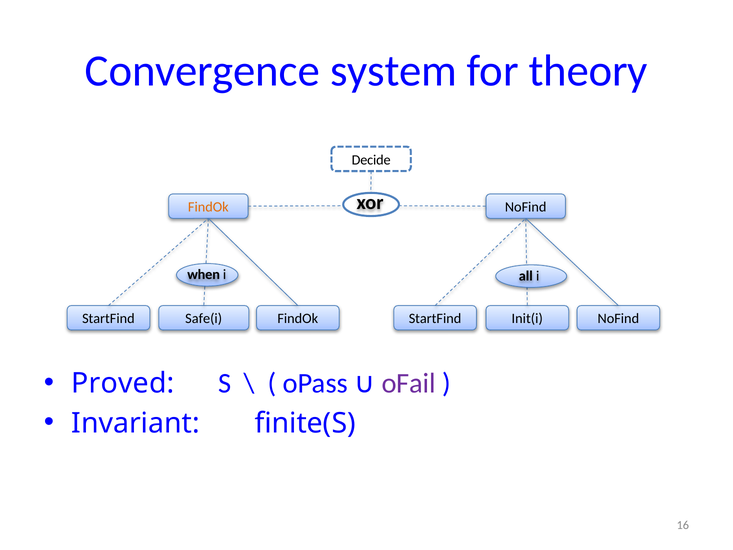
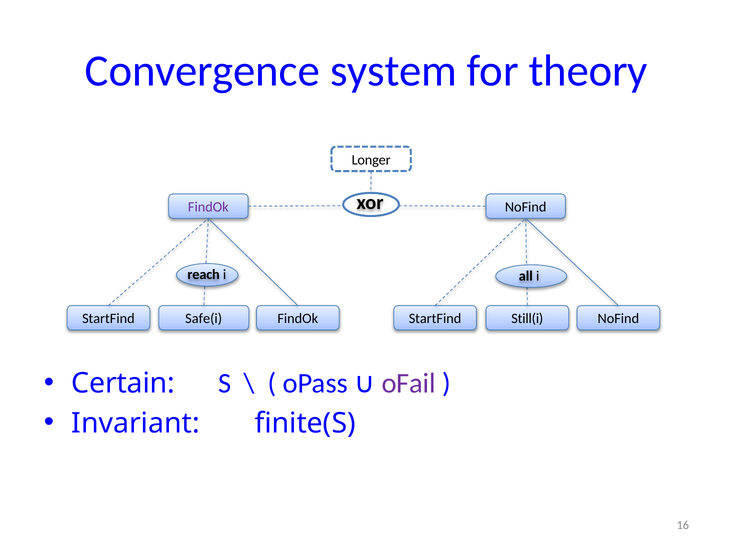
Decide: Decide -> Longer
FindOk at (208, 207) colour: orange -> purple
when: when -> reach
Init(i: Init(i -> Still(i
Proved: Proved -> Certain
